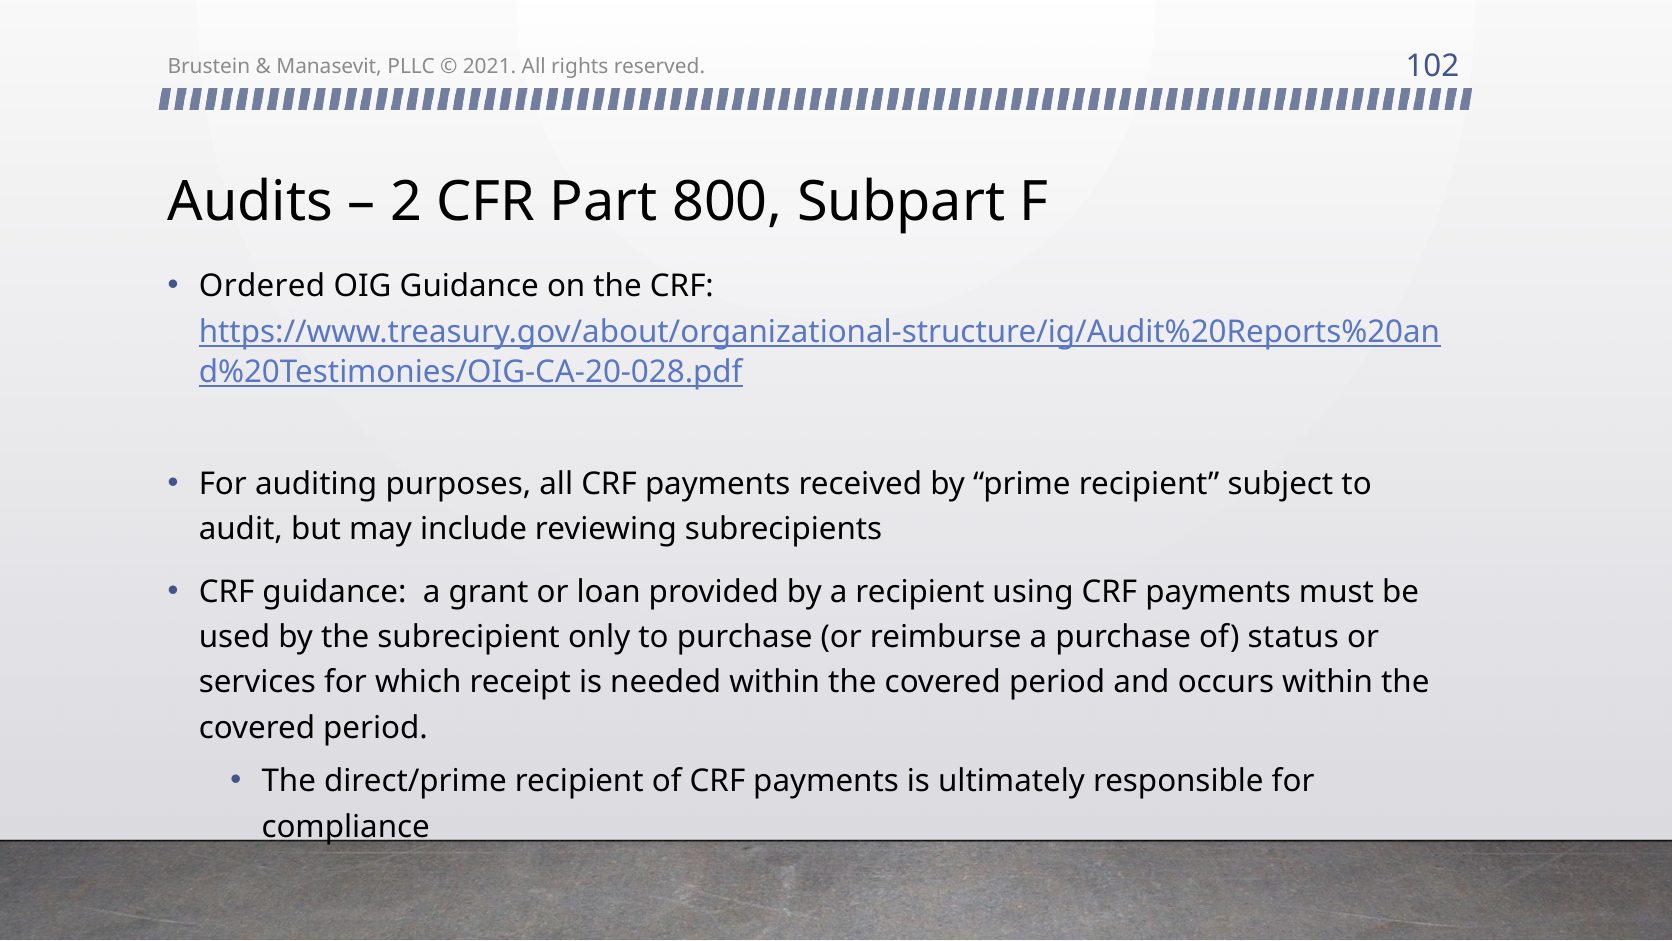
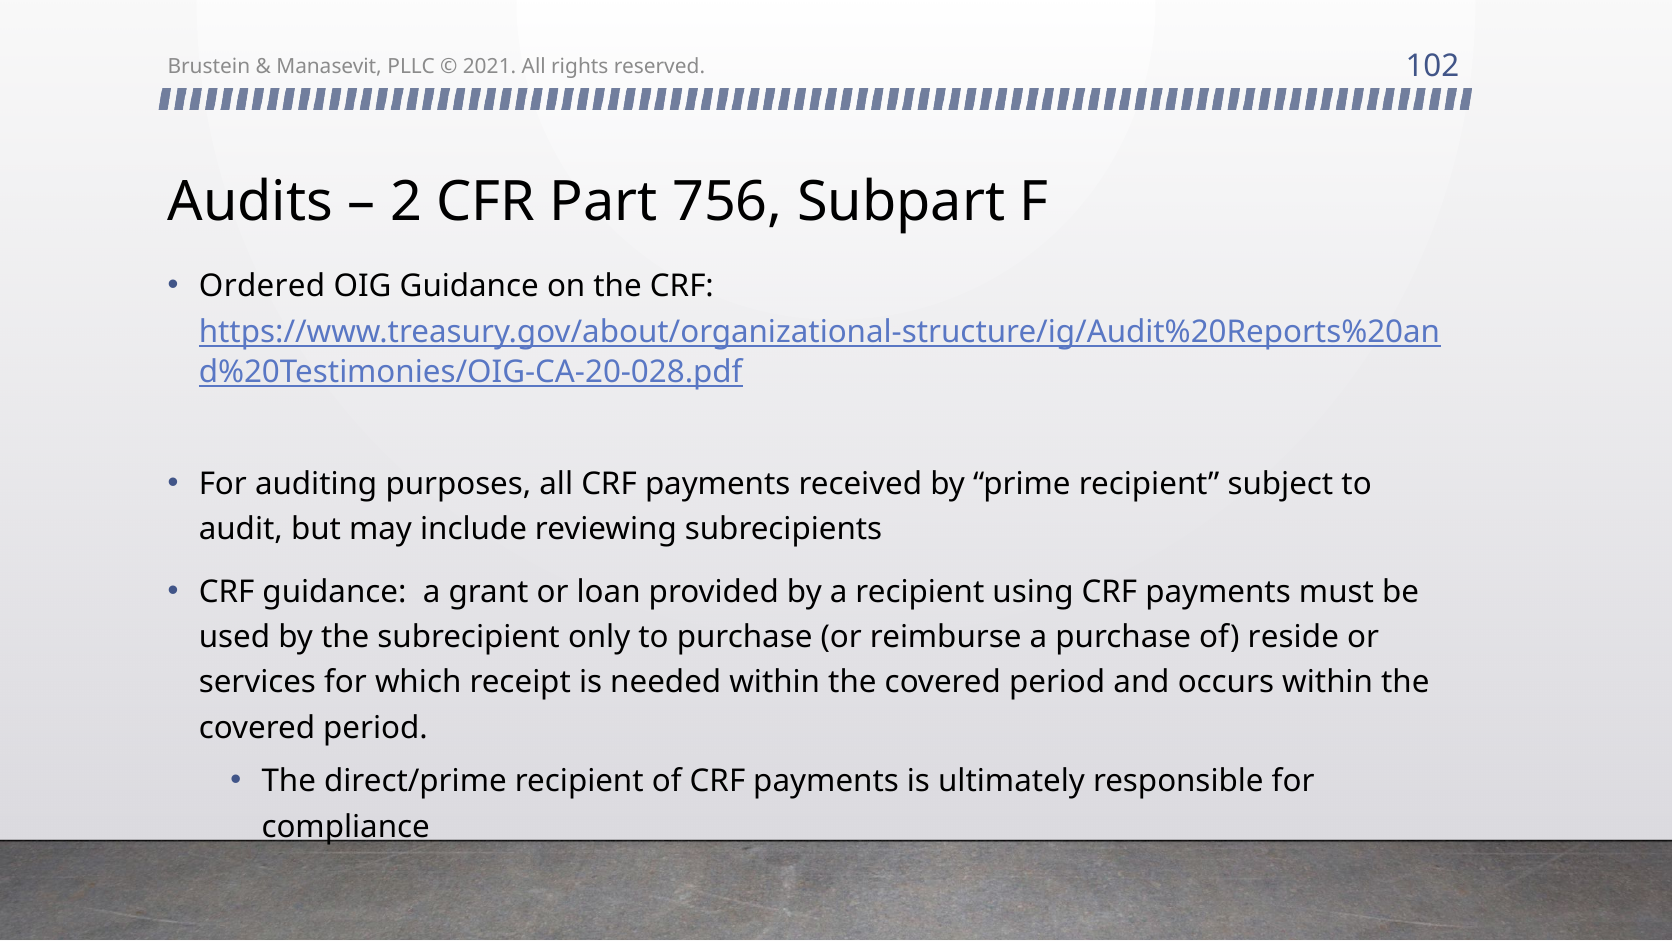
800: 800 -> 756
status: status -> reside
